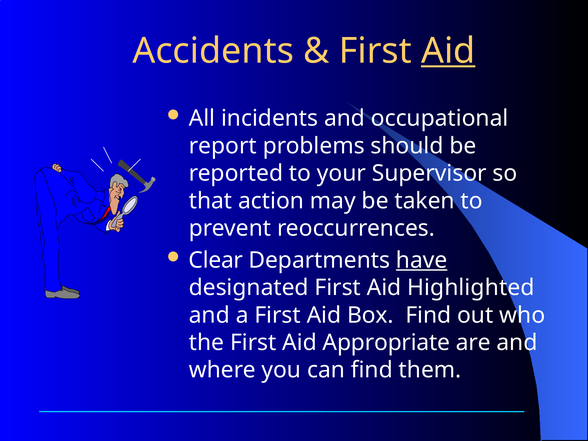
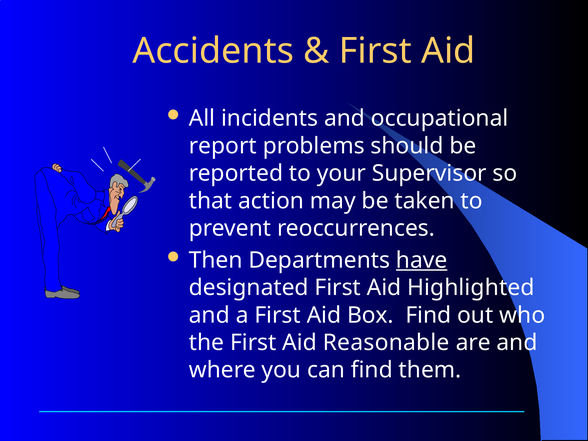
Aid at (448, 51) underline: present -> none
Clear: Clear -> Then
Appropriate: Appropriate -> Reasonable
